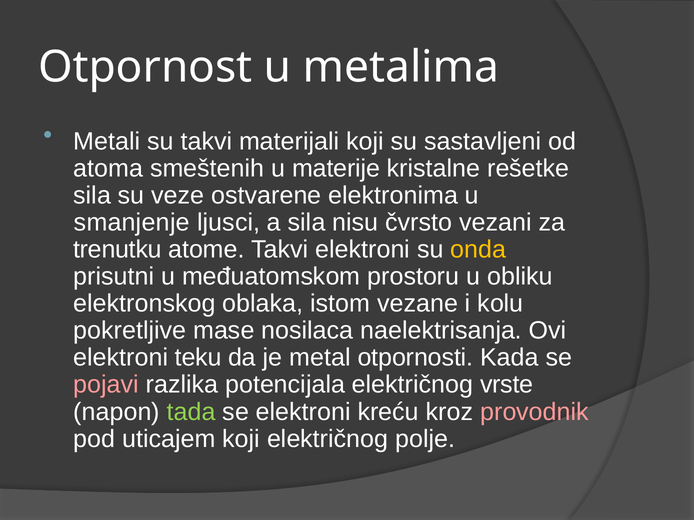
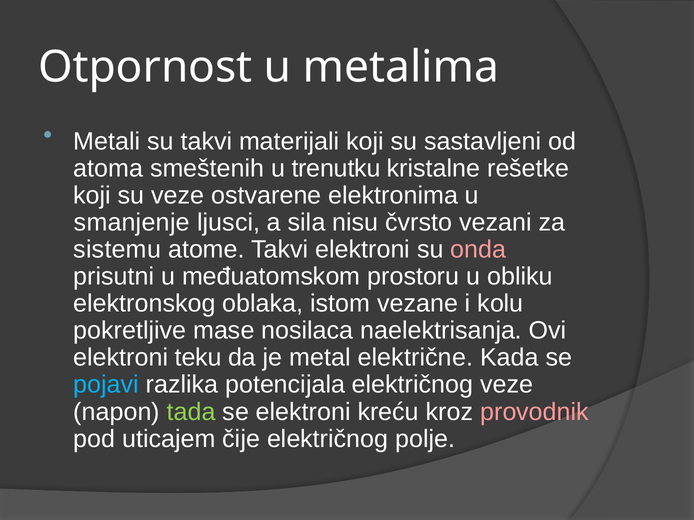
materije: materije -> trenutku
sila at (92, 196): sila -> koji
trenutku: trenutku -> sistemu
onda colour: yellow -> pink
otpornosti: otpornosti -> električne
pojavi colour: pink -> light blue
električnog vrste: vrste -> veze
uticajem koji: koji -> čije
